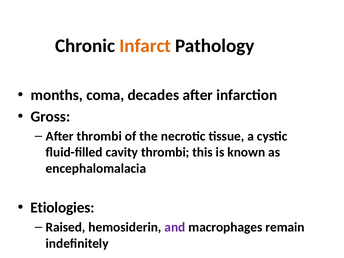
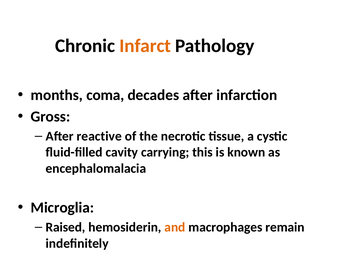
After thrombi: thrombi -> reactive
cavity thrombi: thrombi -> carrying
Etiologies: Etiologies -> Microglia
and colour: purple -> orange
